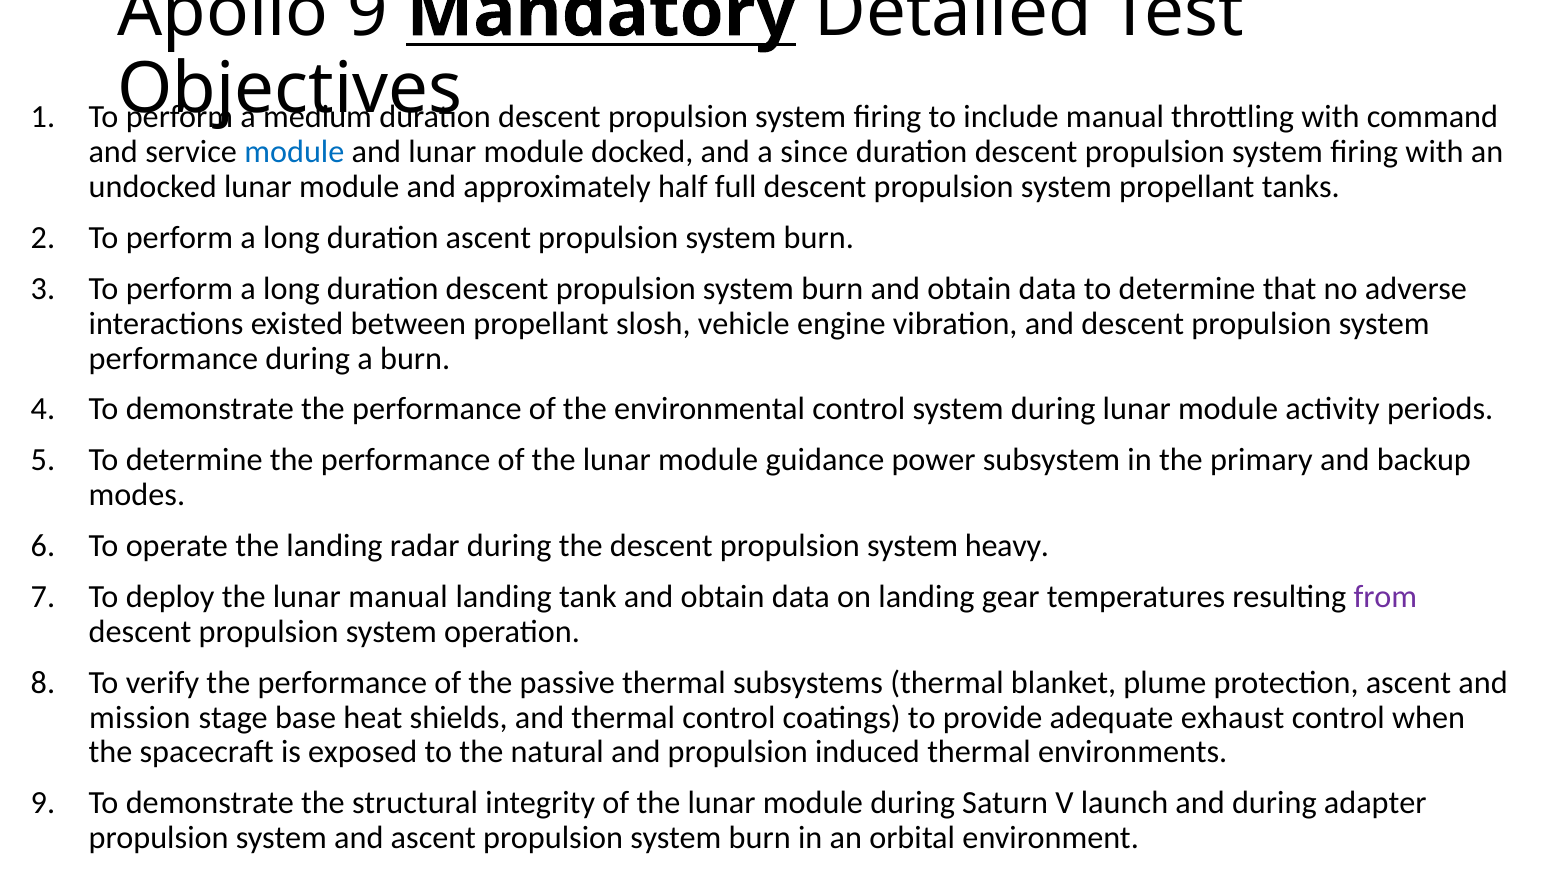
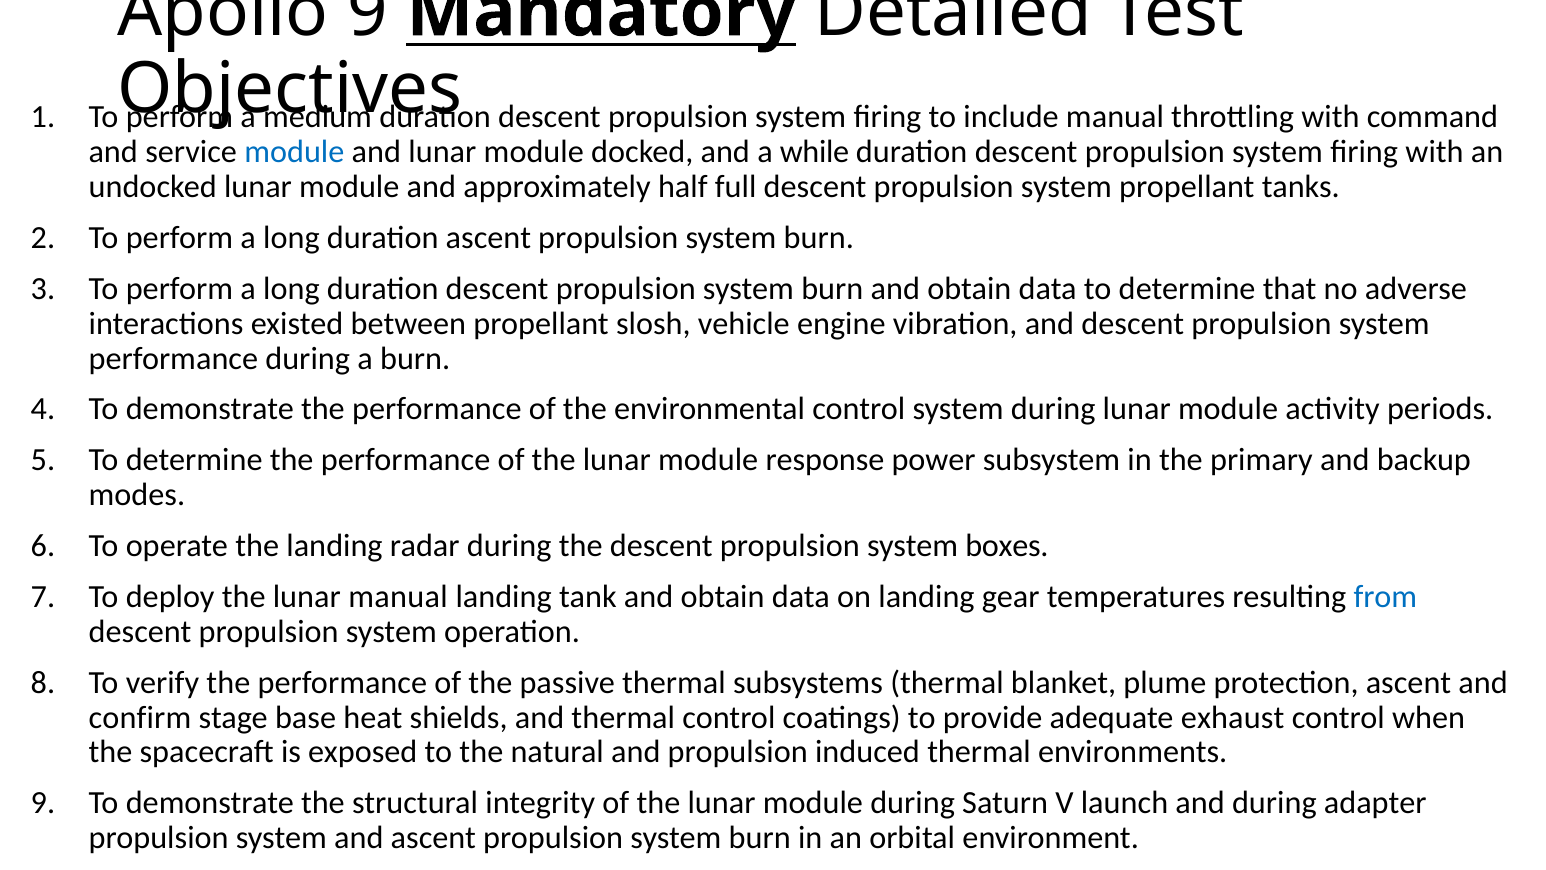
since: since -> while
guidance: guidance -> response
heavy: heavy -> boxes
from colour: purple -> blue
mission: mission -> confirm
